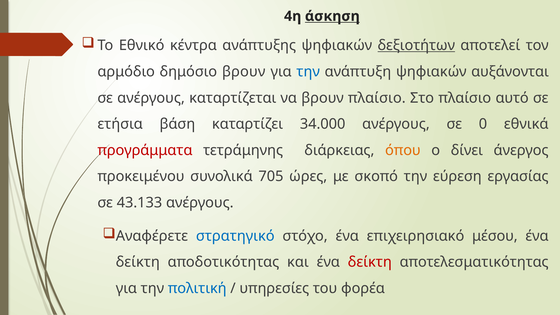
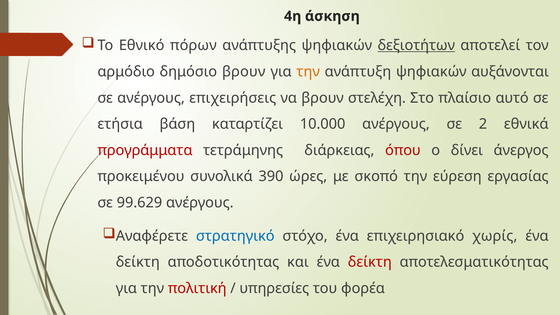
άσκηση underline: present -> none
κέντρα: κέντρα -> πόρων
την at (308, 72) colour: blue -> orange
καταρτίζεται: καταρτίζεται -> επιχειρήσεις
βρουν πλαίσιο: πλαίσιο -> στελέχη
34.000: 34.000 -> 10.000
0: 0 -> 2
όπου colour: orange -> red
705: 705 -> 390
43.133: 43.133 -> 99.629
μέσου: μέσου -> χωρίς
πολιτική colour: blue -> red
